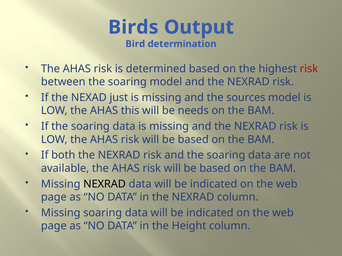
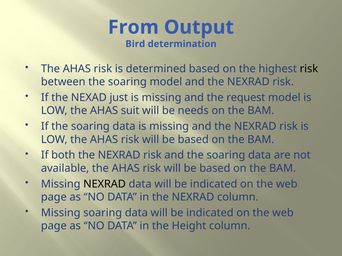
Birds: Birds -> From
risk at (309, 69) colour: red -> black
sources: sources -> request
this: this -> suit
